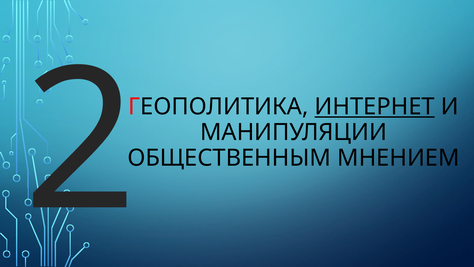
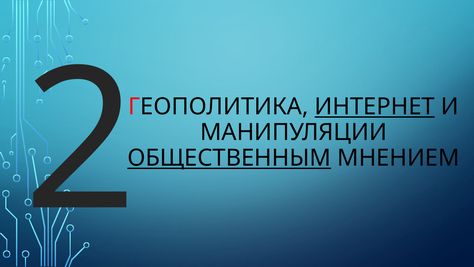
ОБЩЕСТВЕННЫМ underline: none -> present
